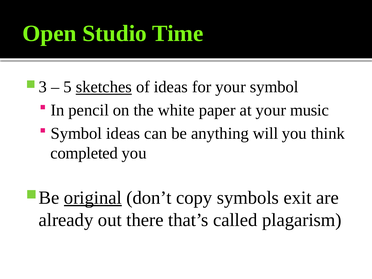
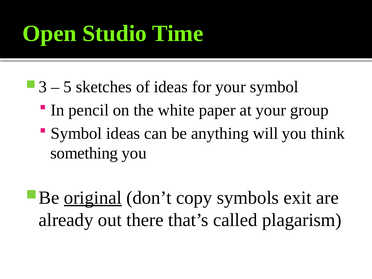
sketches underline: present -> none
music: music -> group
completed: completed -> something
